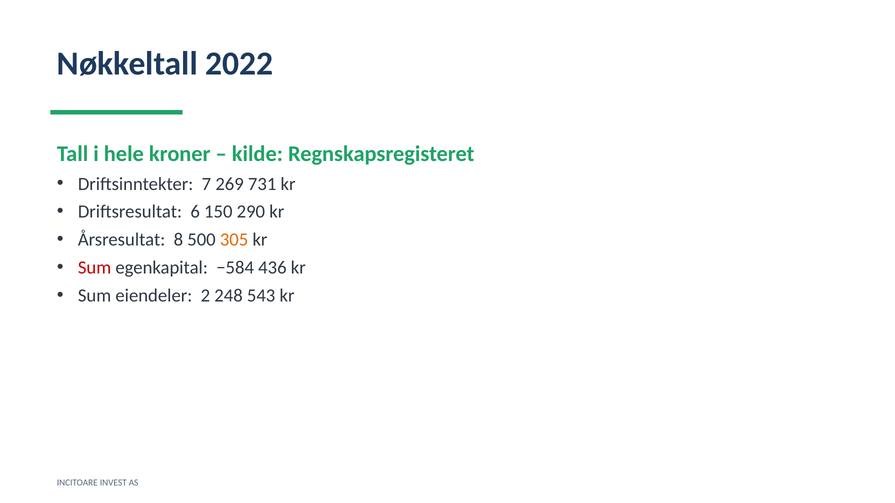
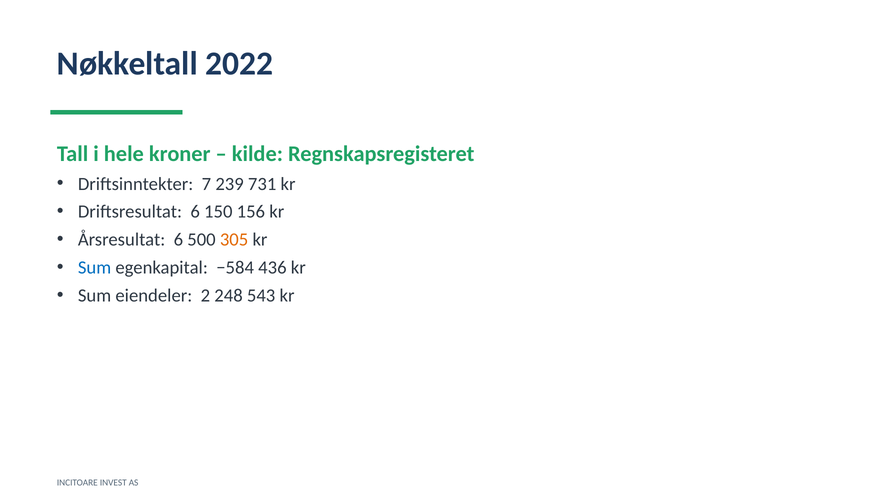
269: 269 -> 239
290: 290 -> 156
Årsresultat 8: 8 -> 6
Sum at (95, 268) colour: red -> blue
